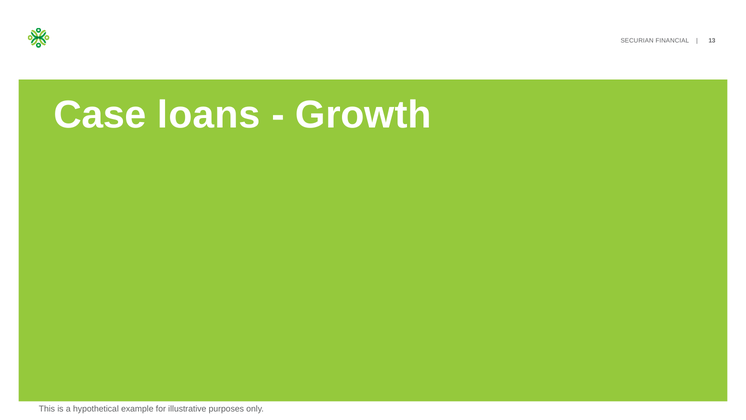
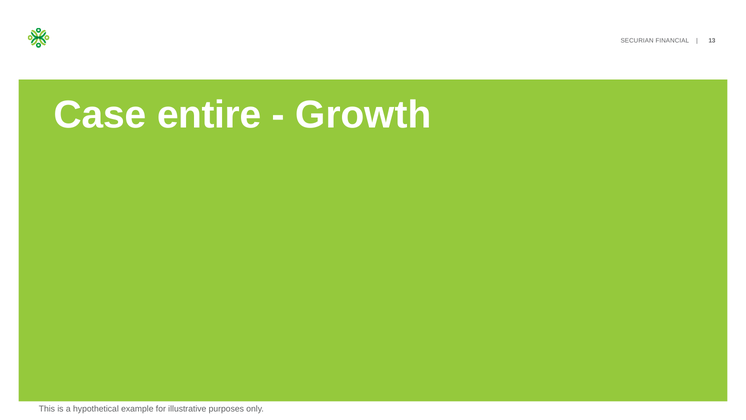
loans: loans -> entire
